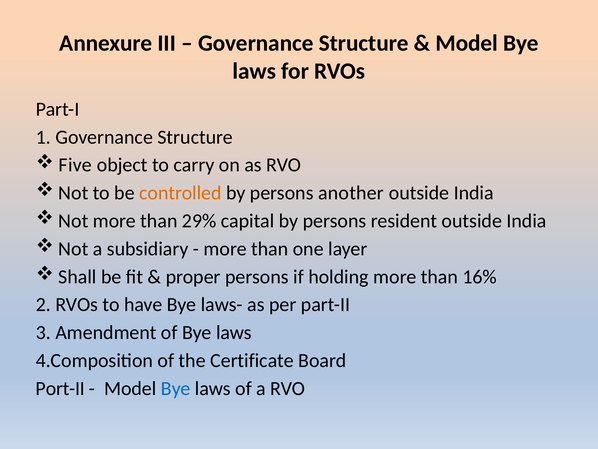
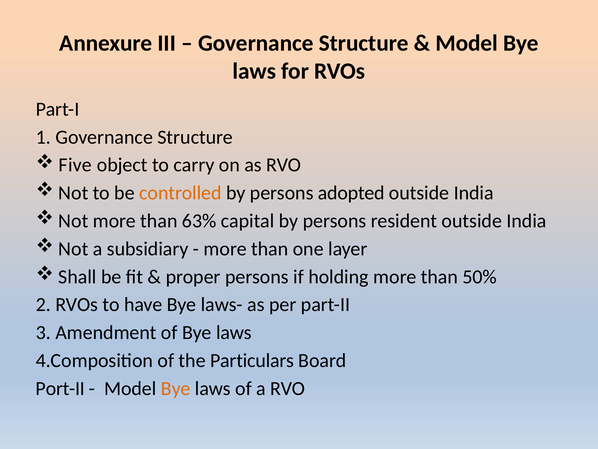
another: another -> adopted
29%: 29% -> 63%
16%: 16% -> 50%
Certificate: Certificate -> Particulars
Bye at (176, 388) colour: blue -> orange
